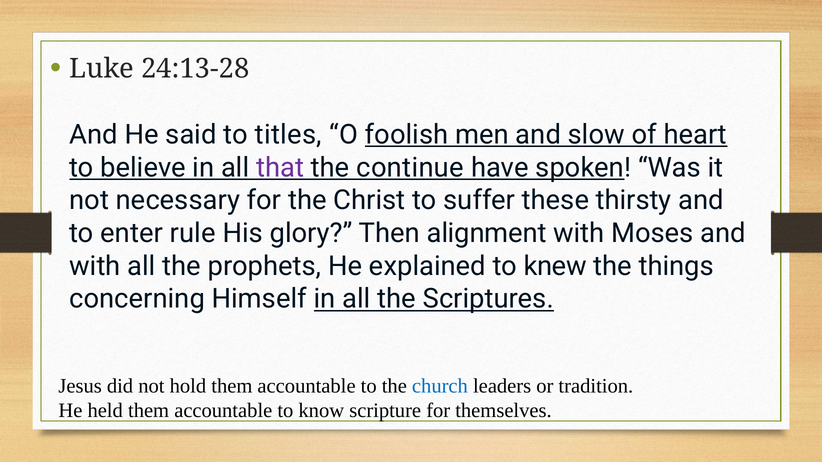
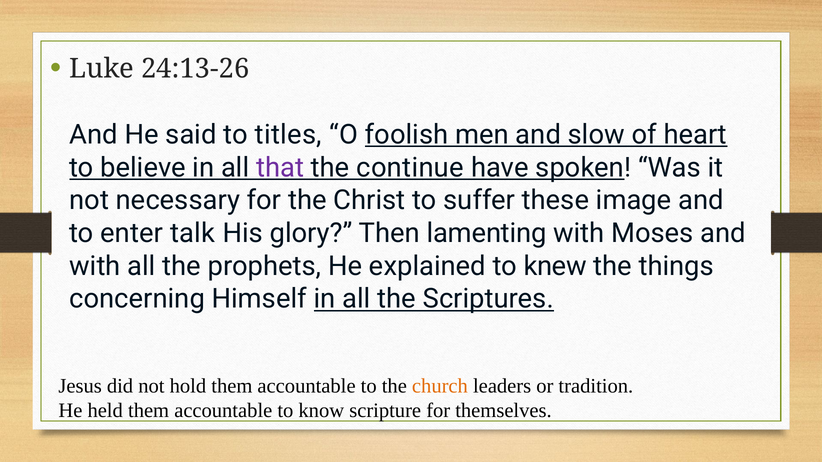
24:13-28: 24:13-28 -> 24:13-26
thirsty: thirsty -> image
rule: rule -> talk
alignment: alignment -> lamenting
church colour: blue -> orange
